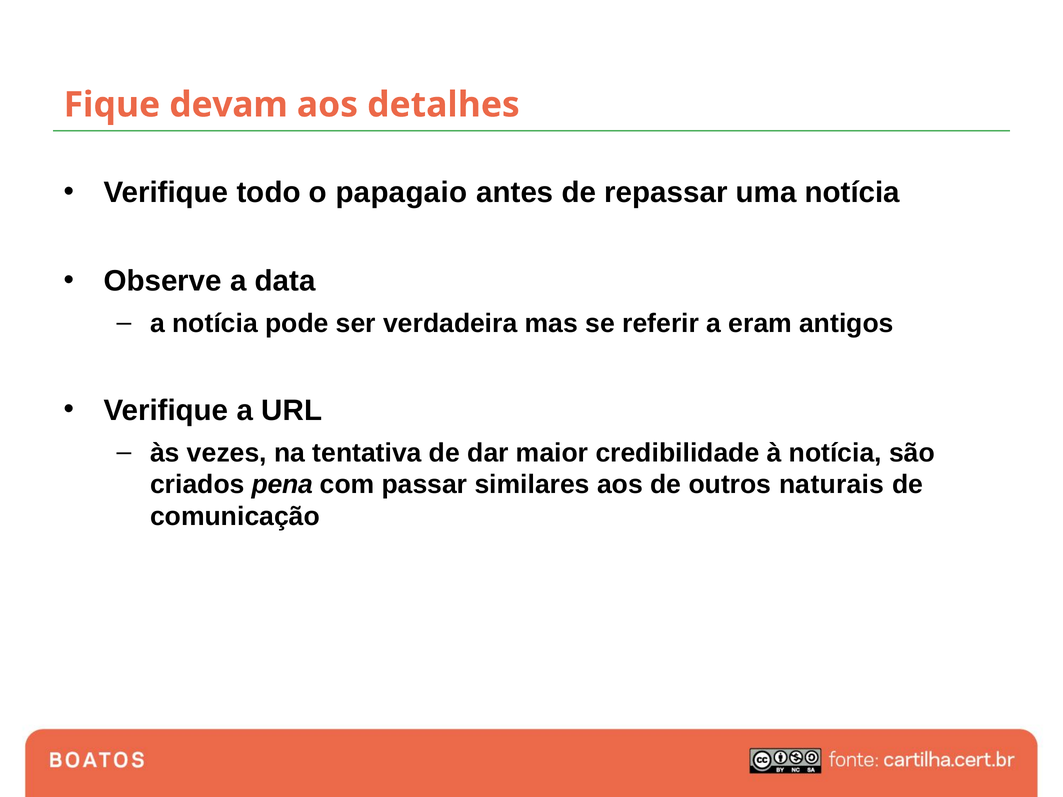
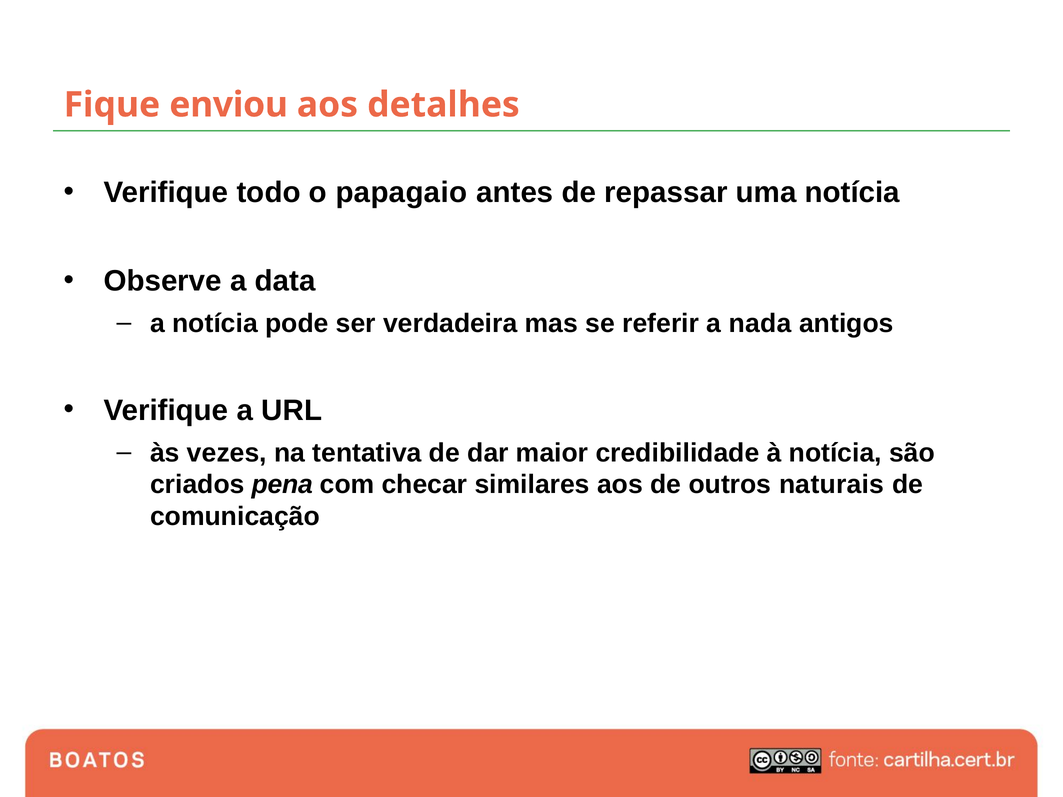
devam: devam -> enviou
eram: eram -> nada
passar: passar -> checar
